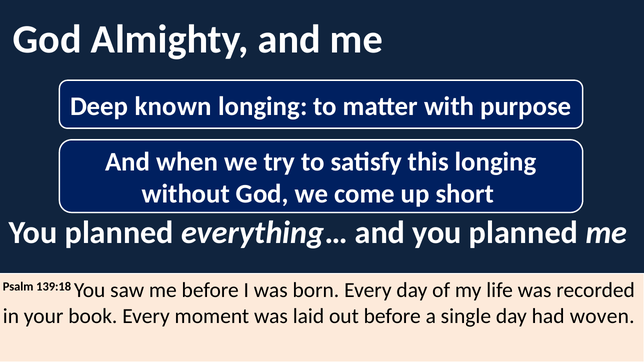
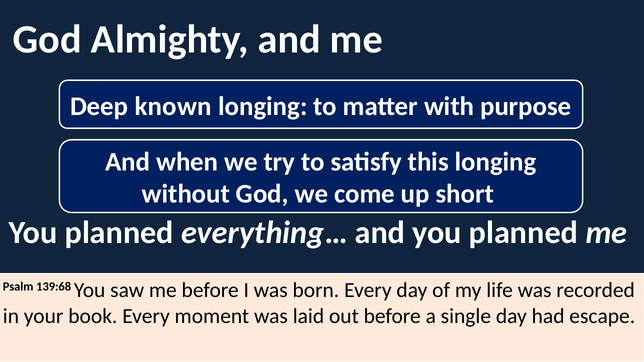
139:18: 139:18 -> 139:68
woven: woven -> escape
